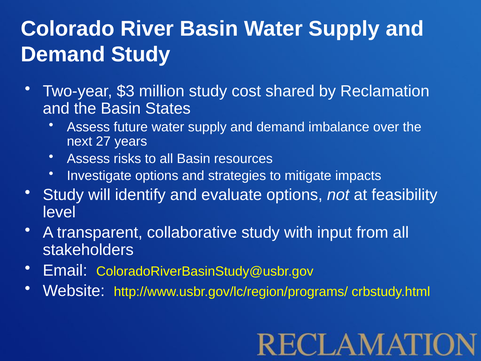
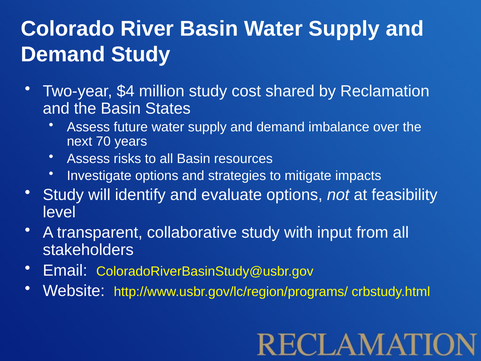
$3: $3 -> $4
27: 27 -> 70
